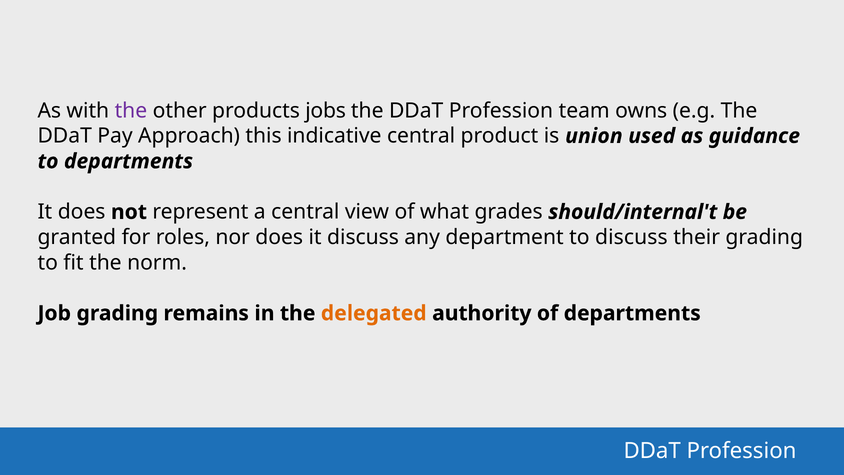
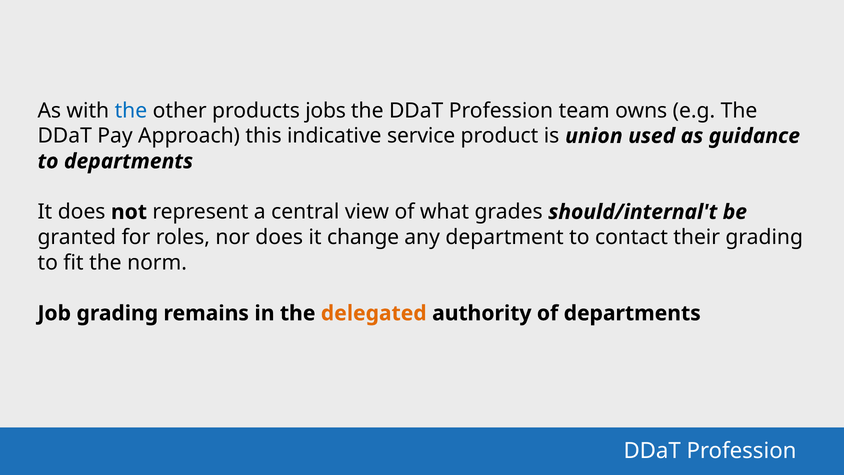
the at (131, 111) colour: purple -> blue
indicative central: central -> service
it discuss: discuss -> change
to discuss: discuss -> contact
